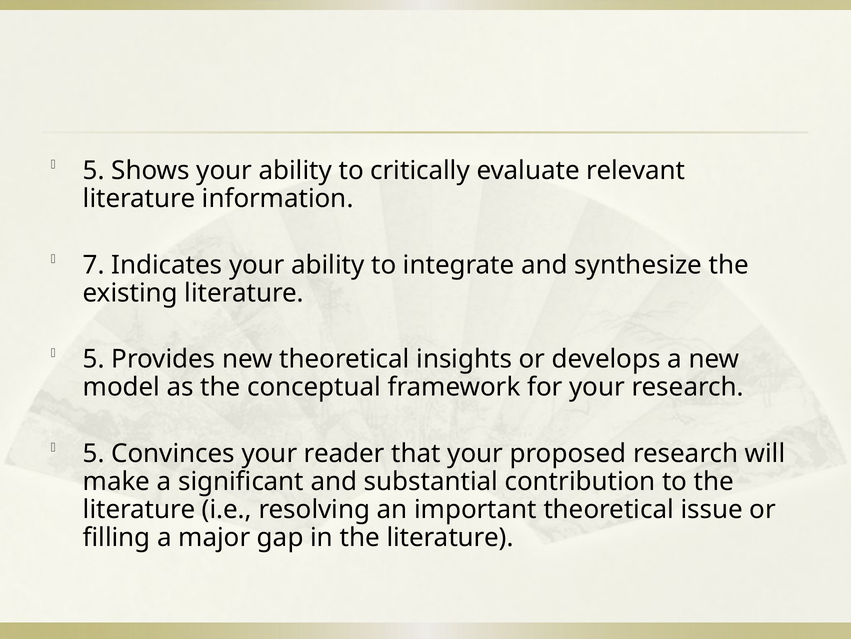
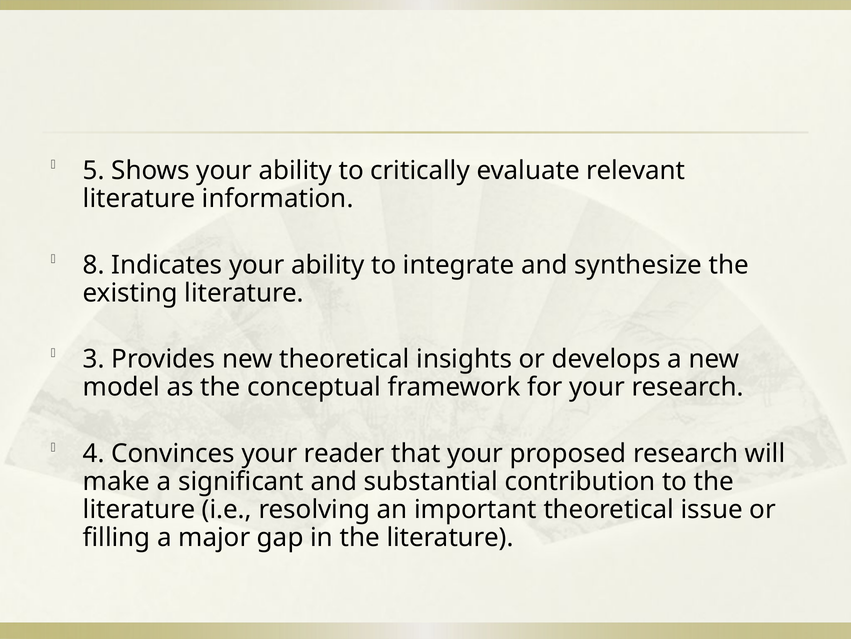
7: 7 -> 8
5 at (94, 359): 5 -> 3
5 at (94, 453): 5 -> 4
